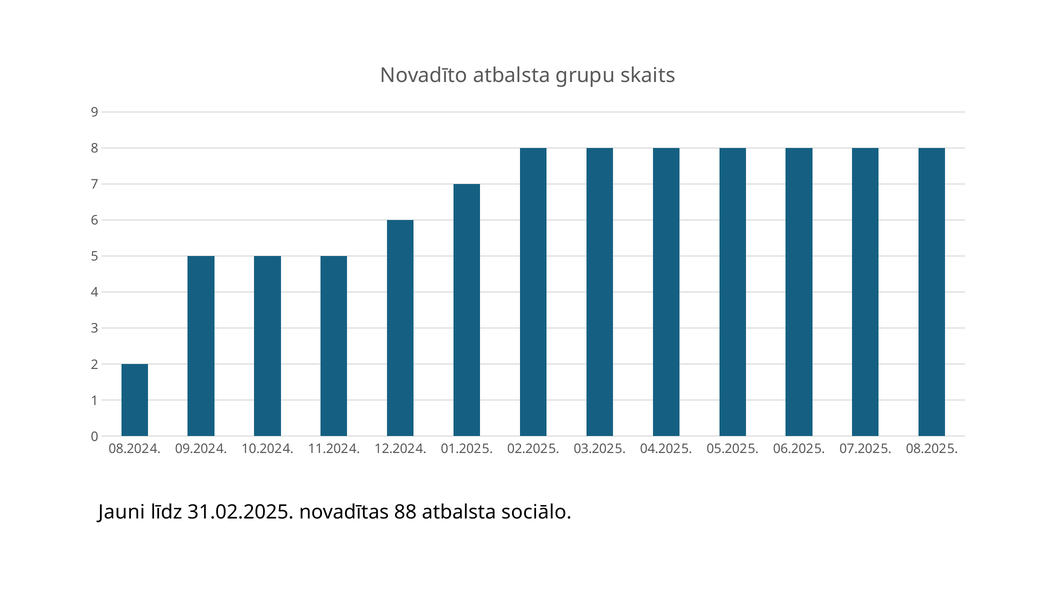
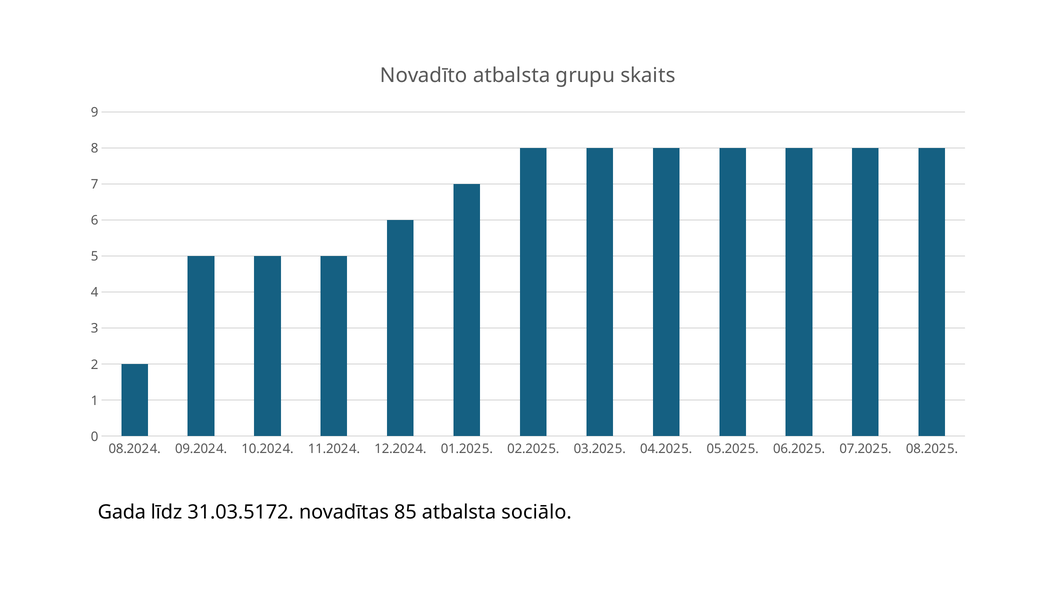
Jauni: Jauni -> Gada
31.02.2025: 31.02.2025 -> 31.03.5172
88: 88 -> 85
